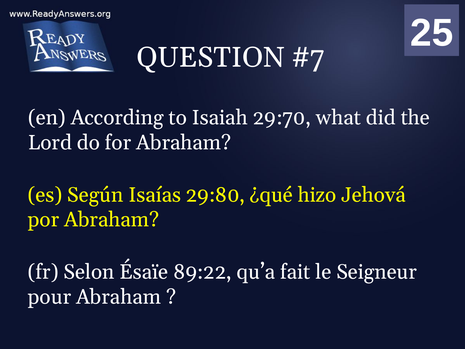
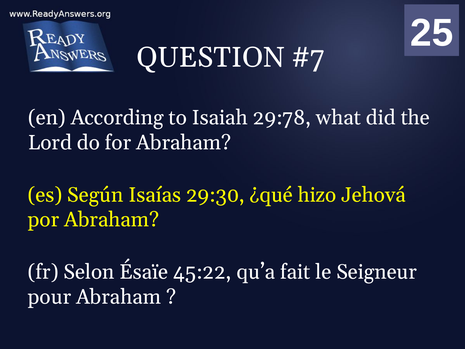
29:70: 29:70 -> 29:78
29:80: 29:80 -> 29:30
89:22: 89:22 -> 45:22
